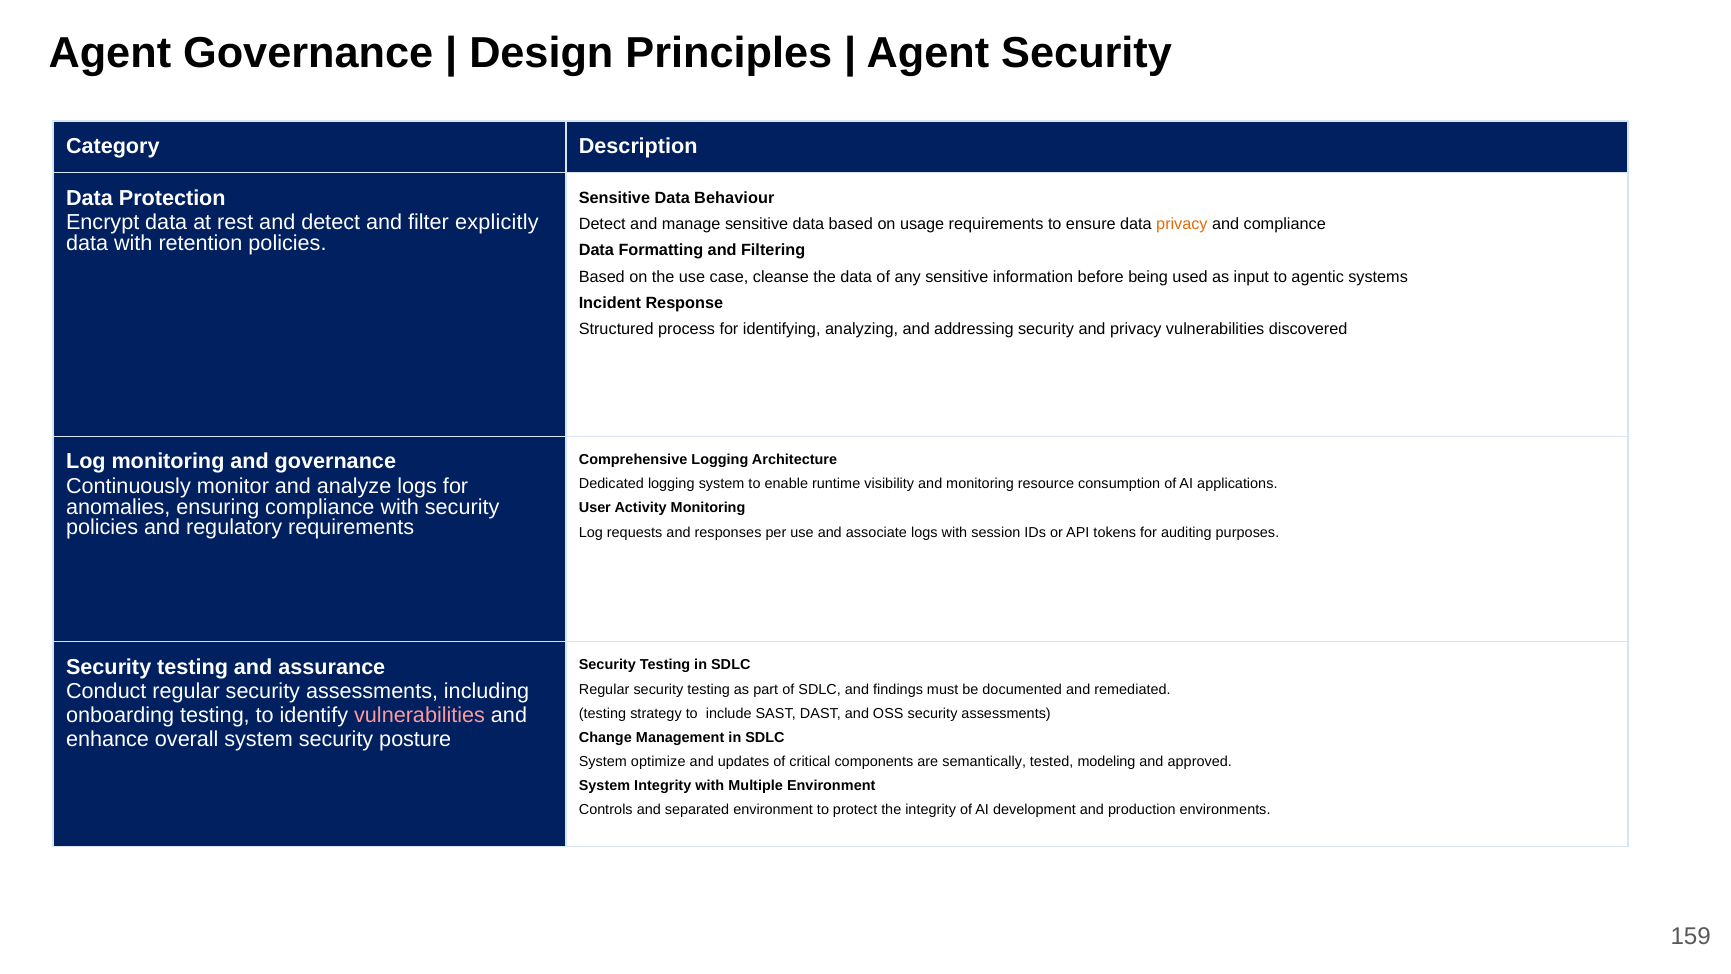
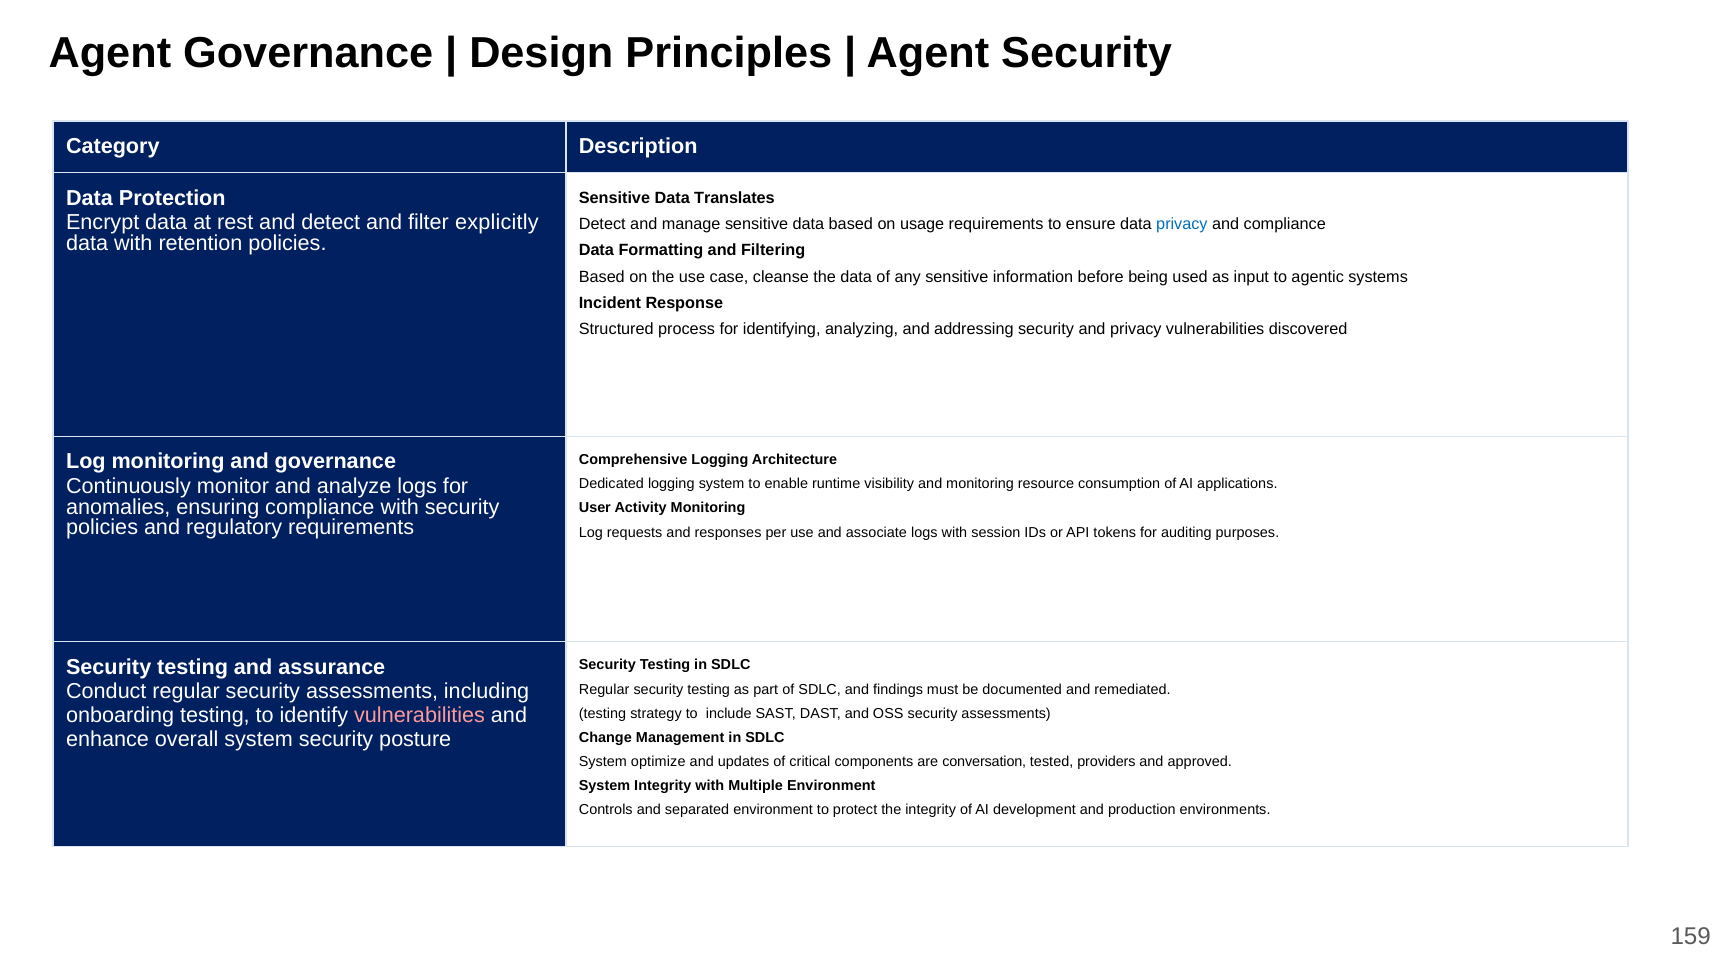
Behaviour: Behaviour -> Translates
privacy at (1182, 224) colour: orange -> blue
semantically: semantically -> conversation
modeling: modeling -> providers
